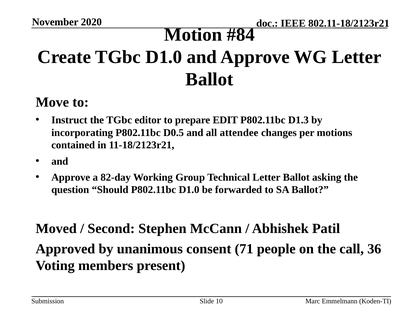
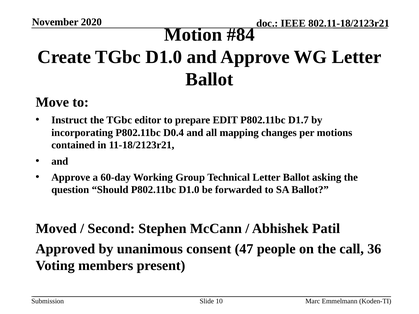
D1.3: D1.3 -> D1.7
D0.5: D0.5 -> D0.4
attendee: attendee -> mapping
82-day: 82-day -> 60-day
71: 71 -> 47
